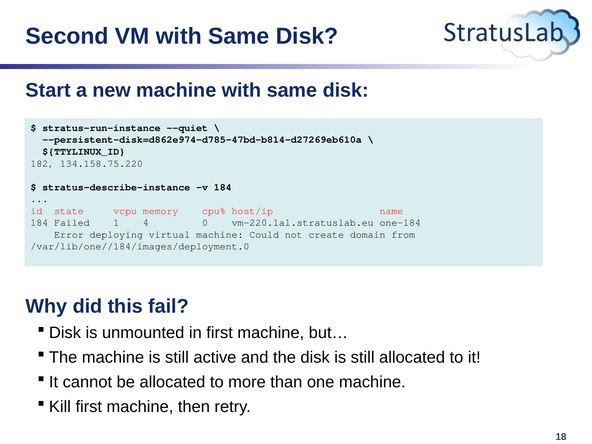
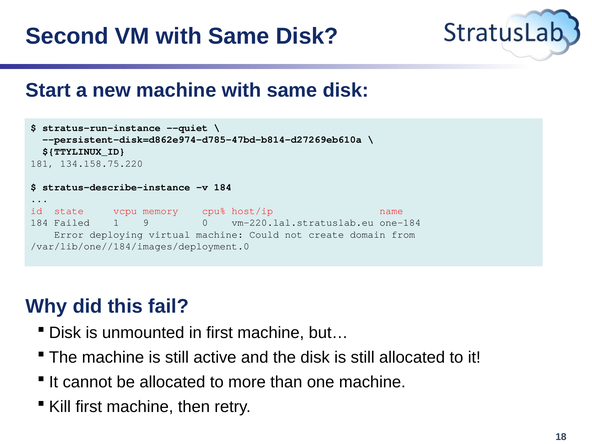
182: 182 -> 181
4: 4 -> 9
